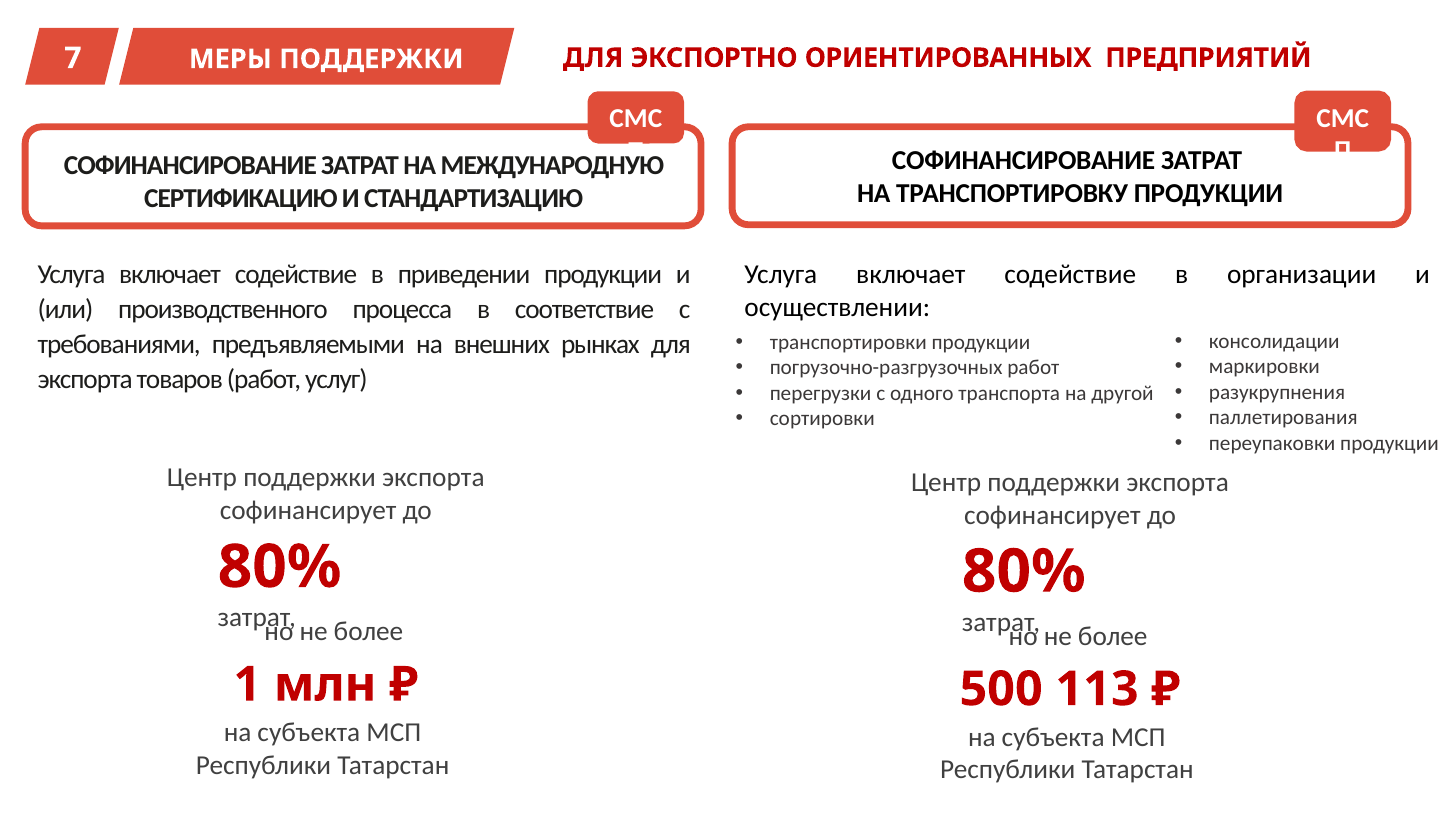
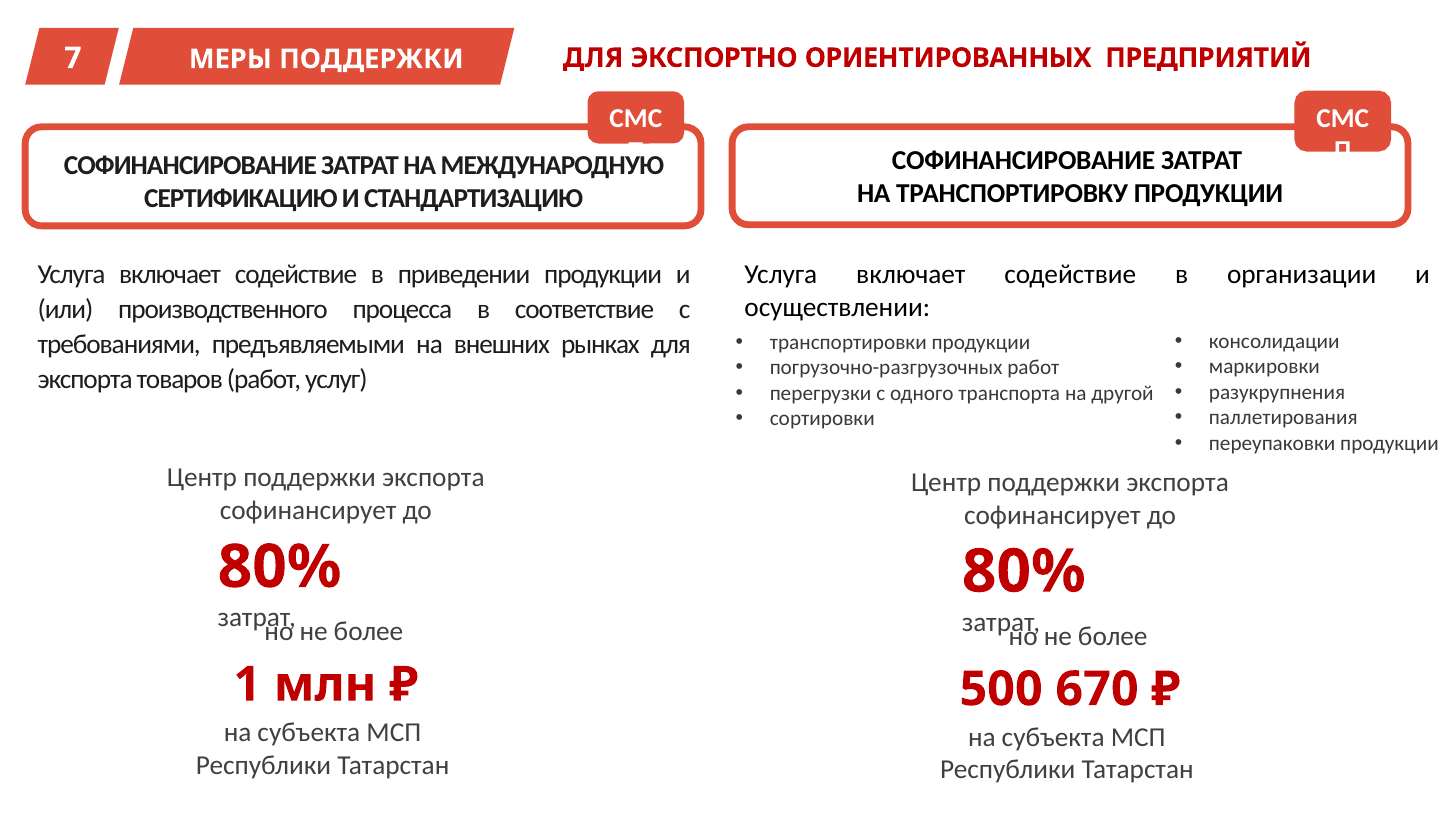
113: 113 -> 670
